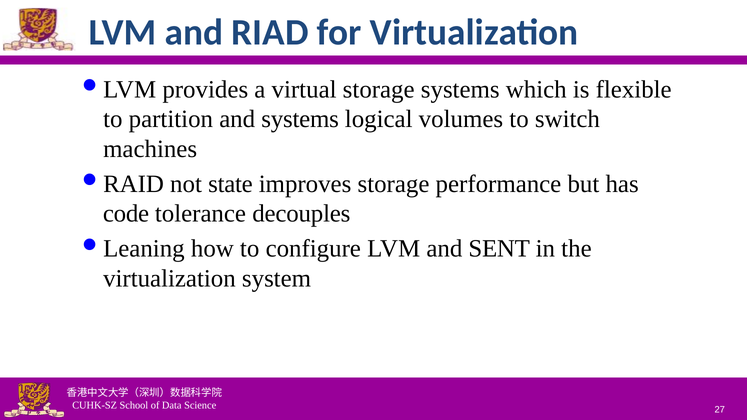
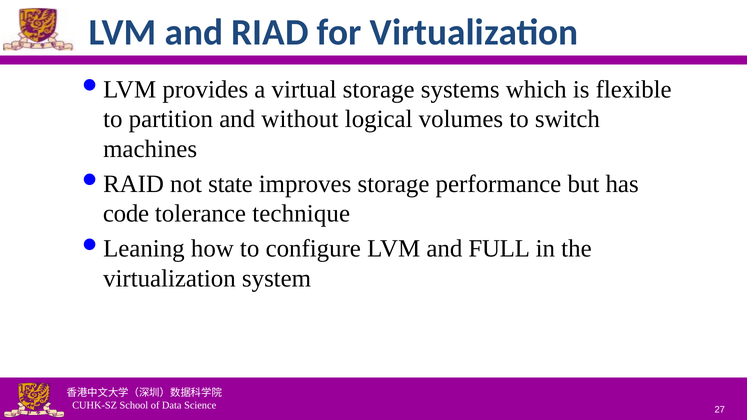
and systems: systems -> without
decouples: decouples -> technique
SENT: SENT -> FULL
